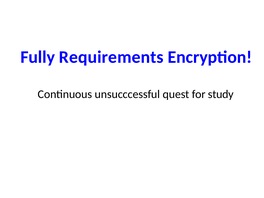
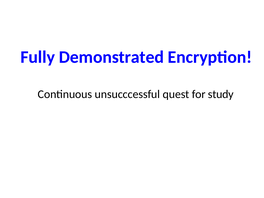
Requirements: Requirements -> Demonstrated
